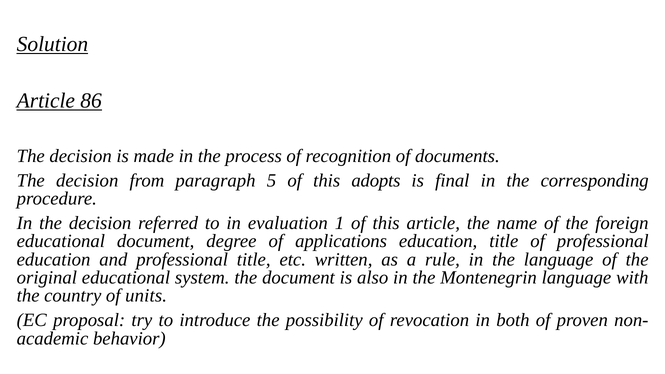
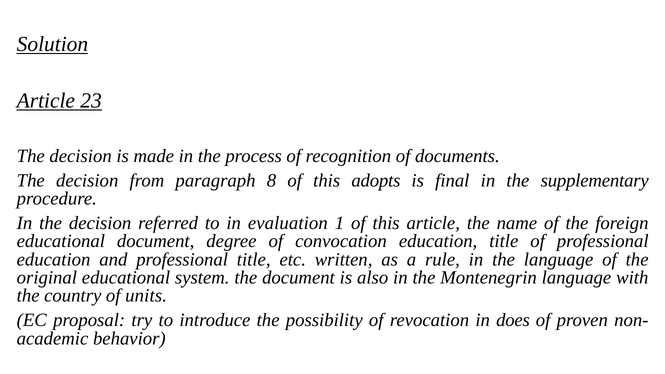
86: 86 -> 23
5: 5 -> 8
corresponding: corresponding -> supplementary
applications: applications -> convocation
both: both -> does
